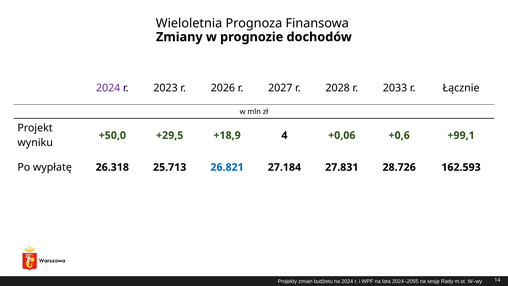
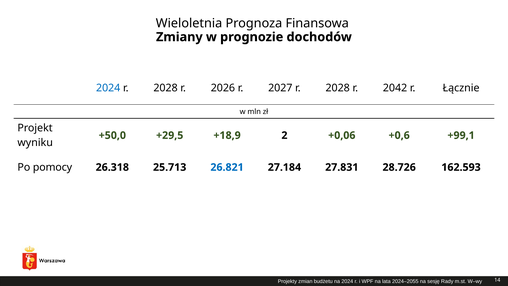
2024 at (108, 88) colour: purple -> blue
2023 at (166, 88): 2023 -> 2028
2033: 2033 -> 2042
4: 4 -> 2
wypłatę: wypłatę -> pomocy
